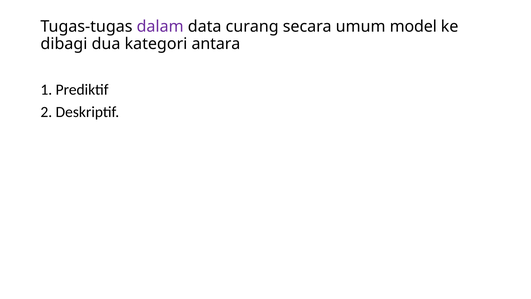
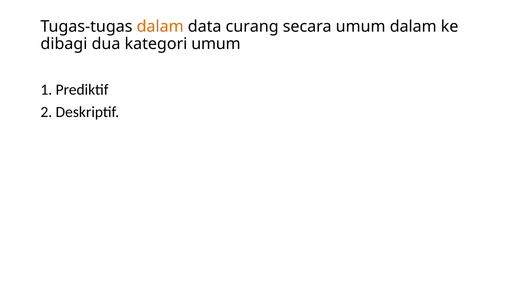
dalam at (160, 26) colour: purple -> orange
umum model: model -> dalam
kategori antara: antara -> umum
